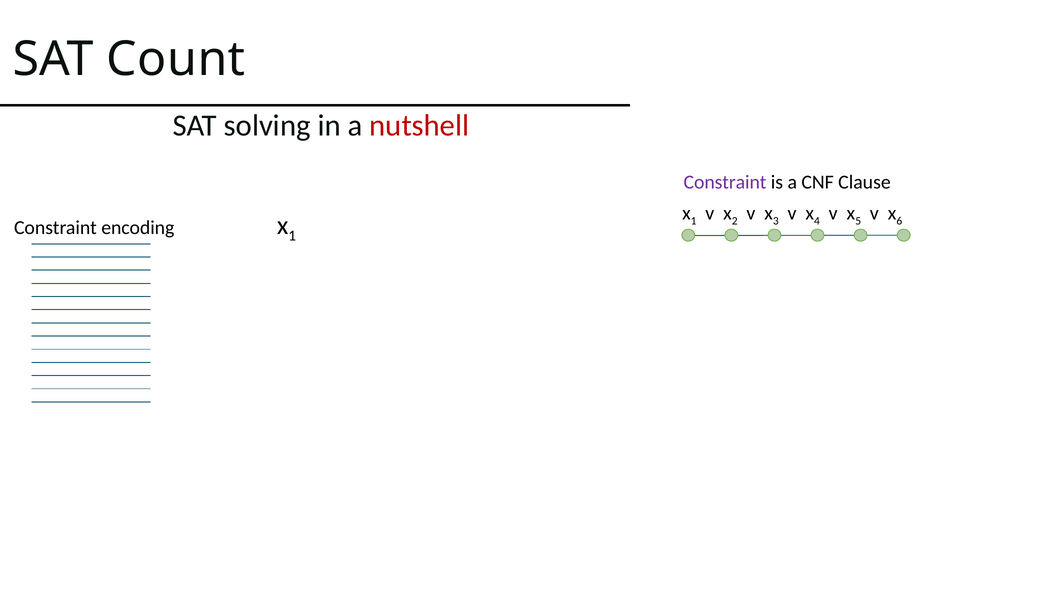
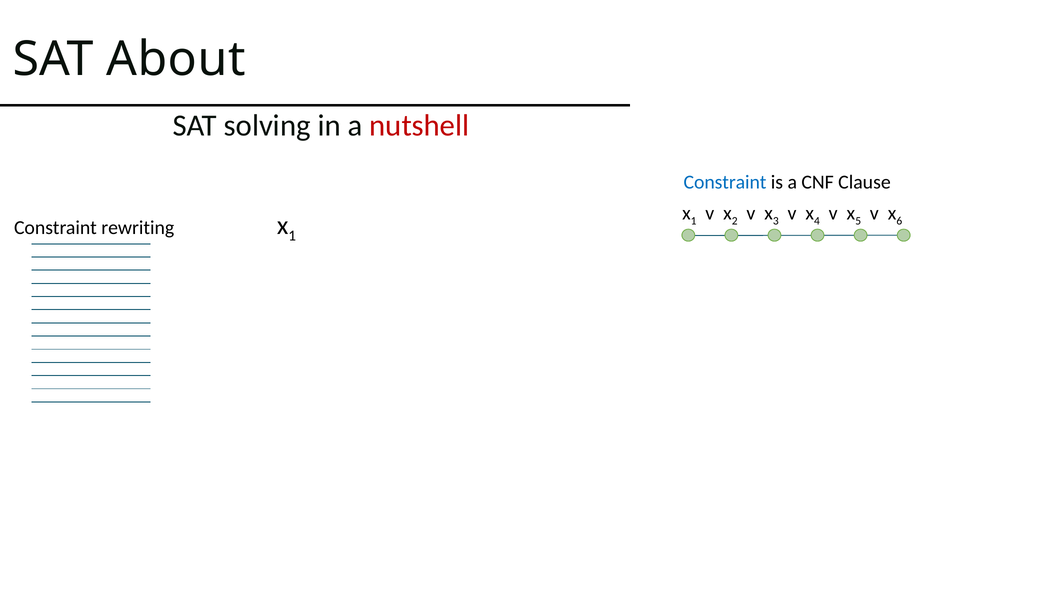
Count: Count -> About
Constraint at (725, 182) colour: purple -> blue
encoding: encoding -> rewriting
